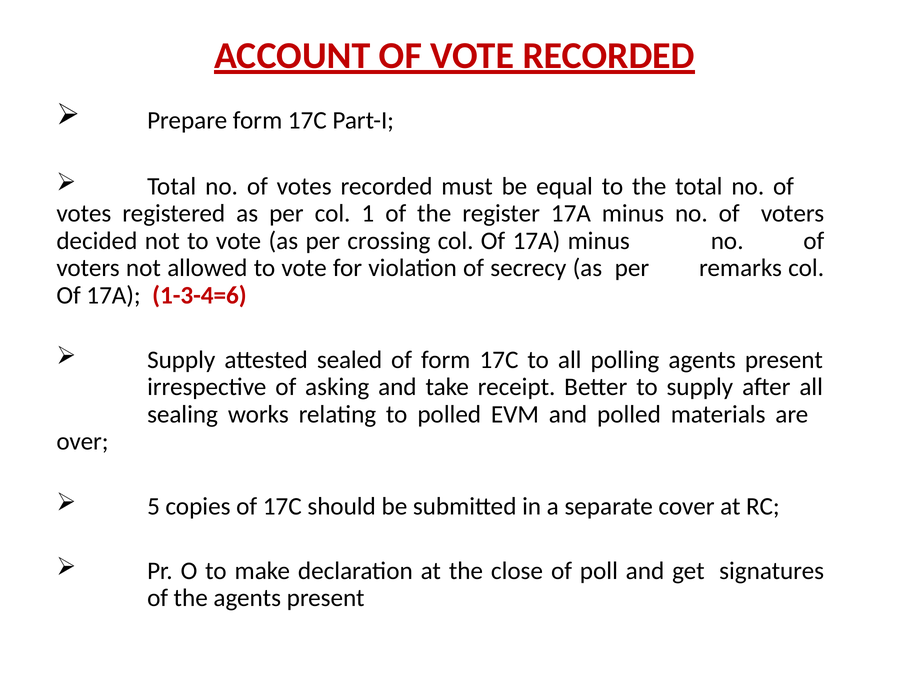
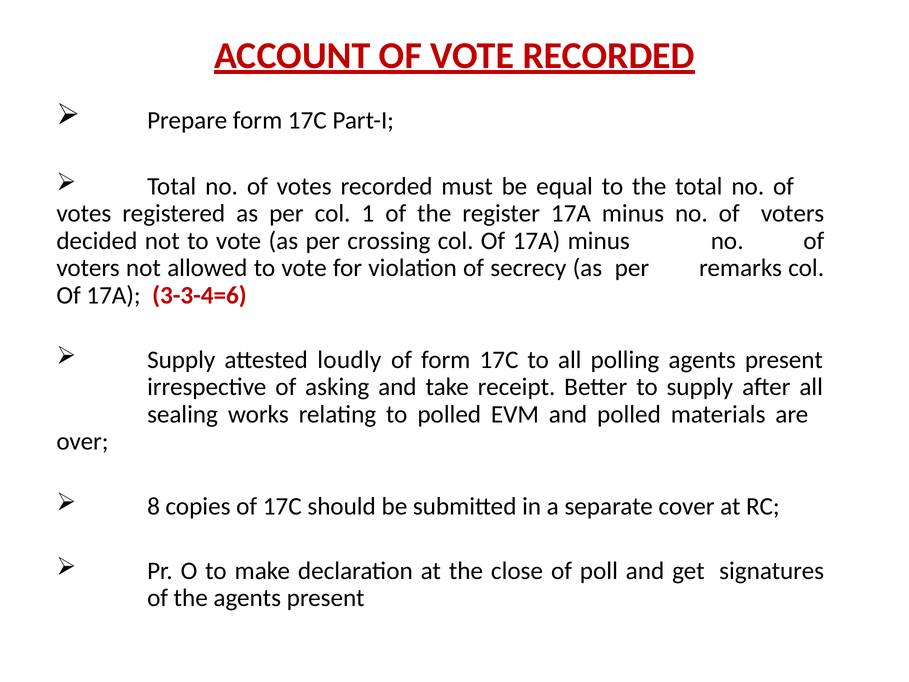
1-3-4=6: 1-3-4=6 -> 3-3-4=6
sealed: sealed -> loudly
5: 5 -> 8
